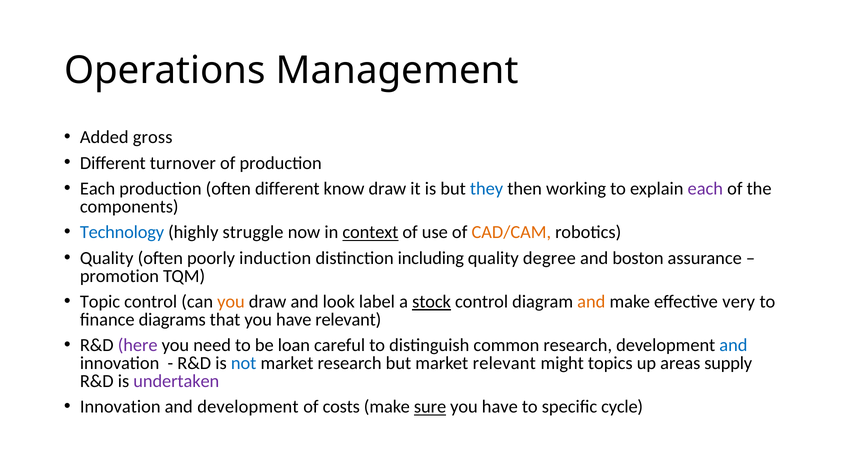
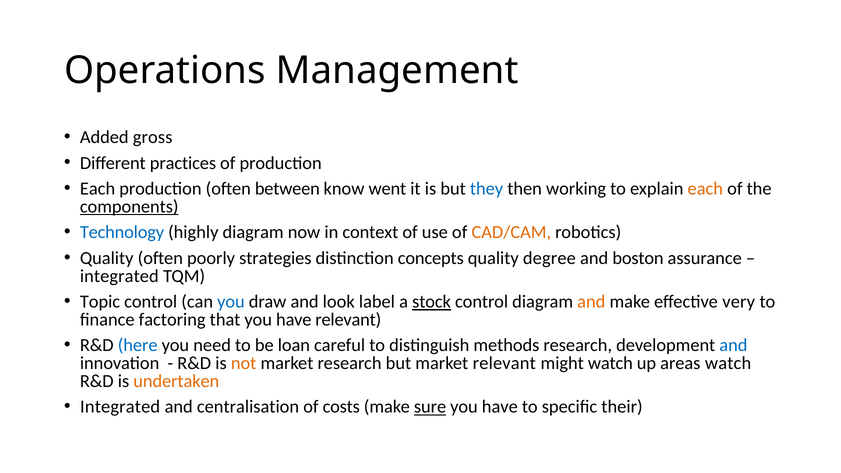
turnover: turnover -> practices
often different: different -> between
know draw: draw -> went
each at (705, 189) colour: purple -> orange
components underline: none -> present
highly struggle: struggle -> diagram
context underline: present -> none
induction: induction -> strategies
including: including -> concepts
promotion at (119, 276): promotion -> integrated
you at (231, 302) colour: orange -> blue
diagrams: diagrams -> factoring
here colour: purple -> blue
common: common -> methods
not colour: blue -> orange
might topics: topics -> watch
areas supply: supply -> watch
undertaken colour: purple -> orange
Innovation at (120, 407): Innovation -> Integrated
and development: development -> centralisation
cycle: cycle -> their
